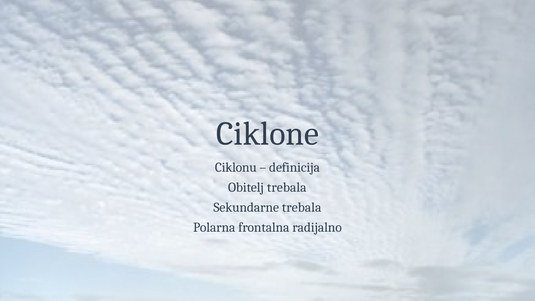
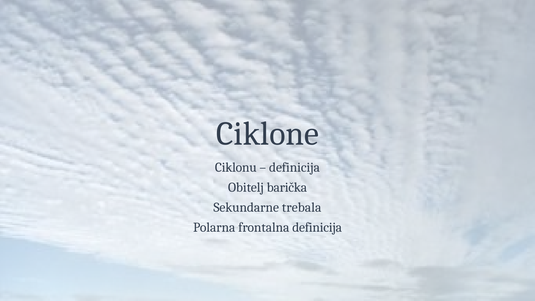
Obitelj trebala: trebala -> barička
frontalna radijalno: radijalno -> definicija
